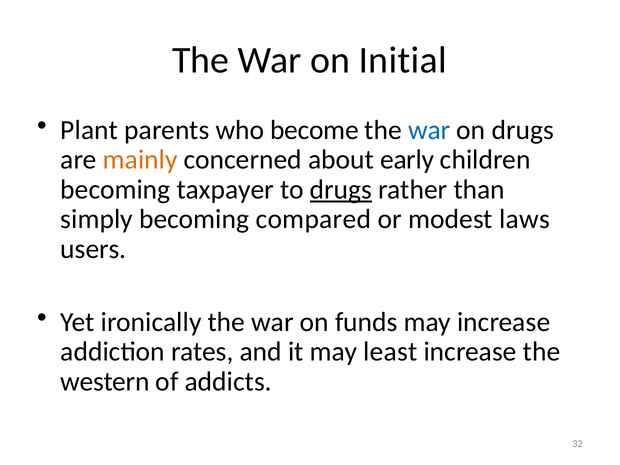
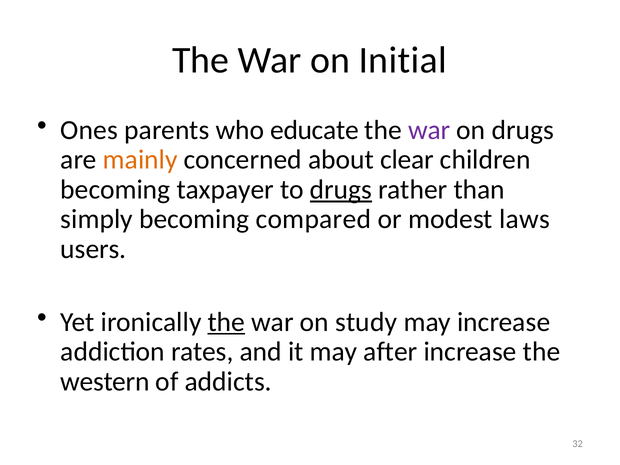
Plant: Plant -> Ones
become: become -> educate
war at (429, 130) colour: blue -> purple
early: early -> clear
the at (226, 322) underline: none -> present
funds: funds -> study
least: least -> after
